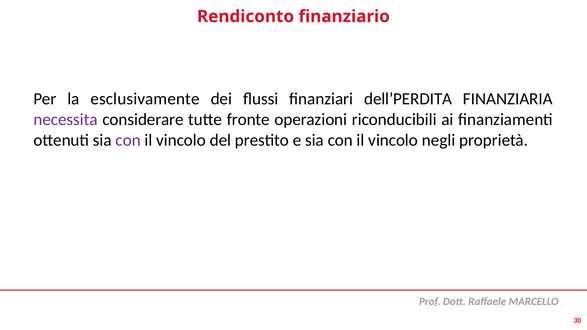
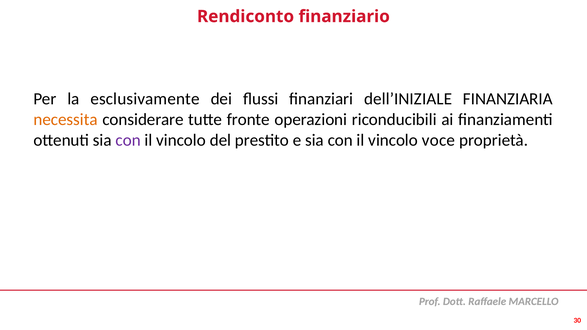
dell’PERDITA: dell’PERDITA -> dell’INIZIALE
necessita colour: purple -> orange
negli: negli -> voce
